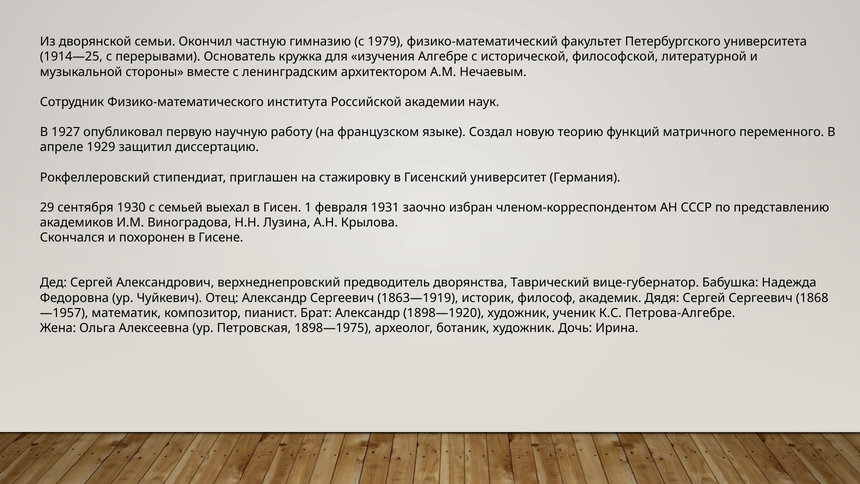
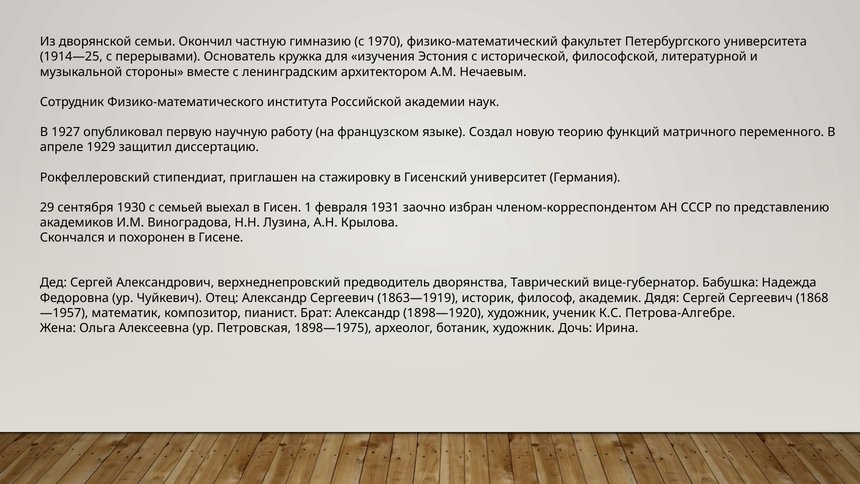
1979: 1979 -> 1970
Алгебре: Алгебре -> Эстония
